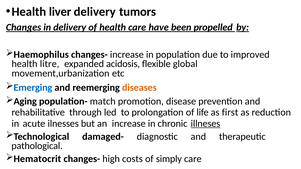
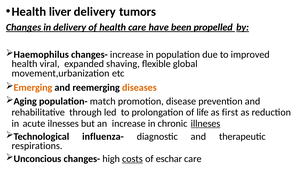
litre: litre -> viral
acidosis: acidosis -> shaving
Emerging colour: blue -> orange
damaged-: damaged- -> influenza-
pathological: pathological -> respirations
Hematocrit: Hematocrit -> Unconcious
costs underline: none -> present
simply: simply -> eschar
